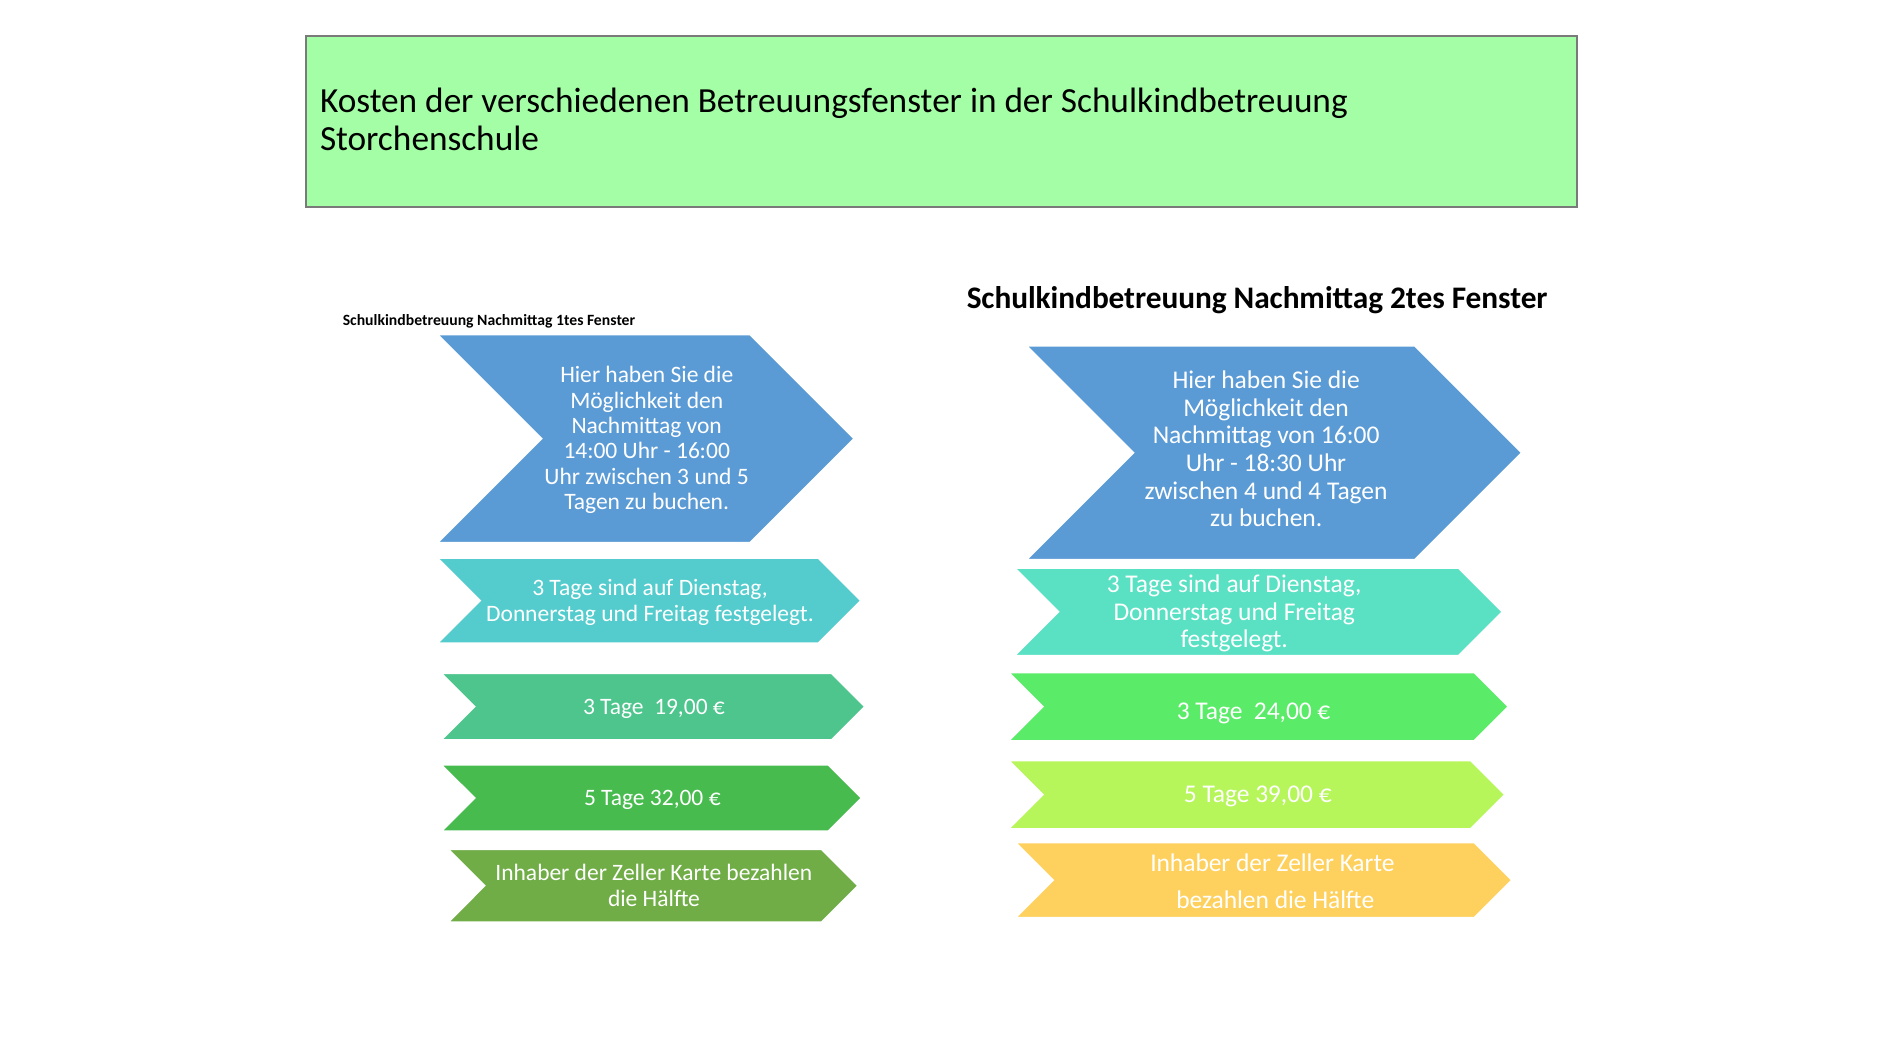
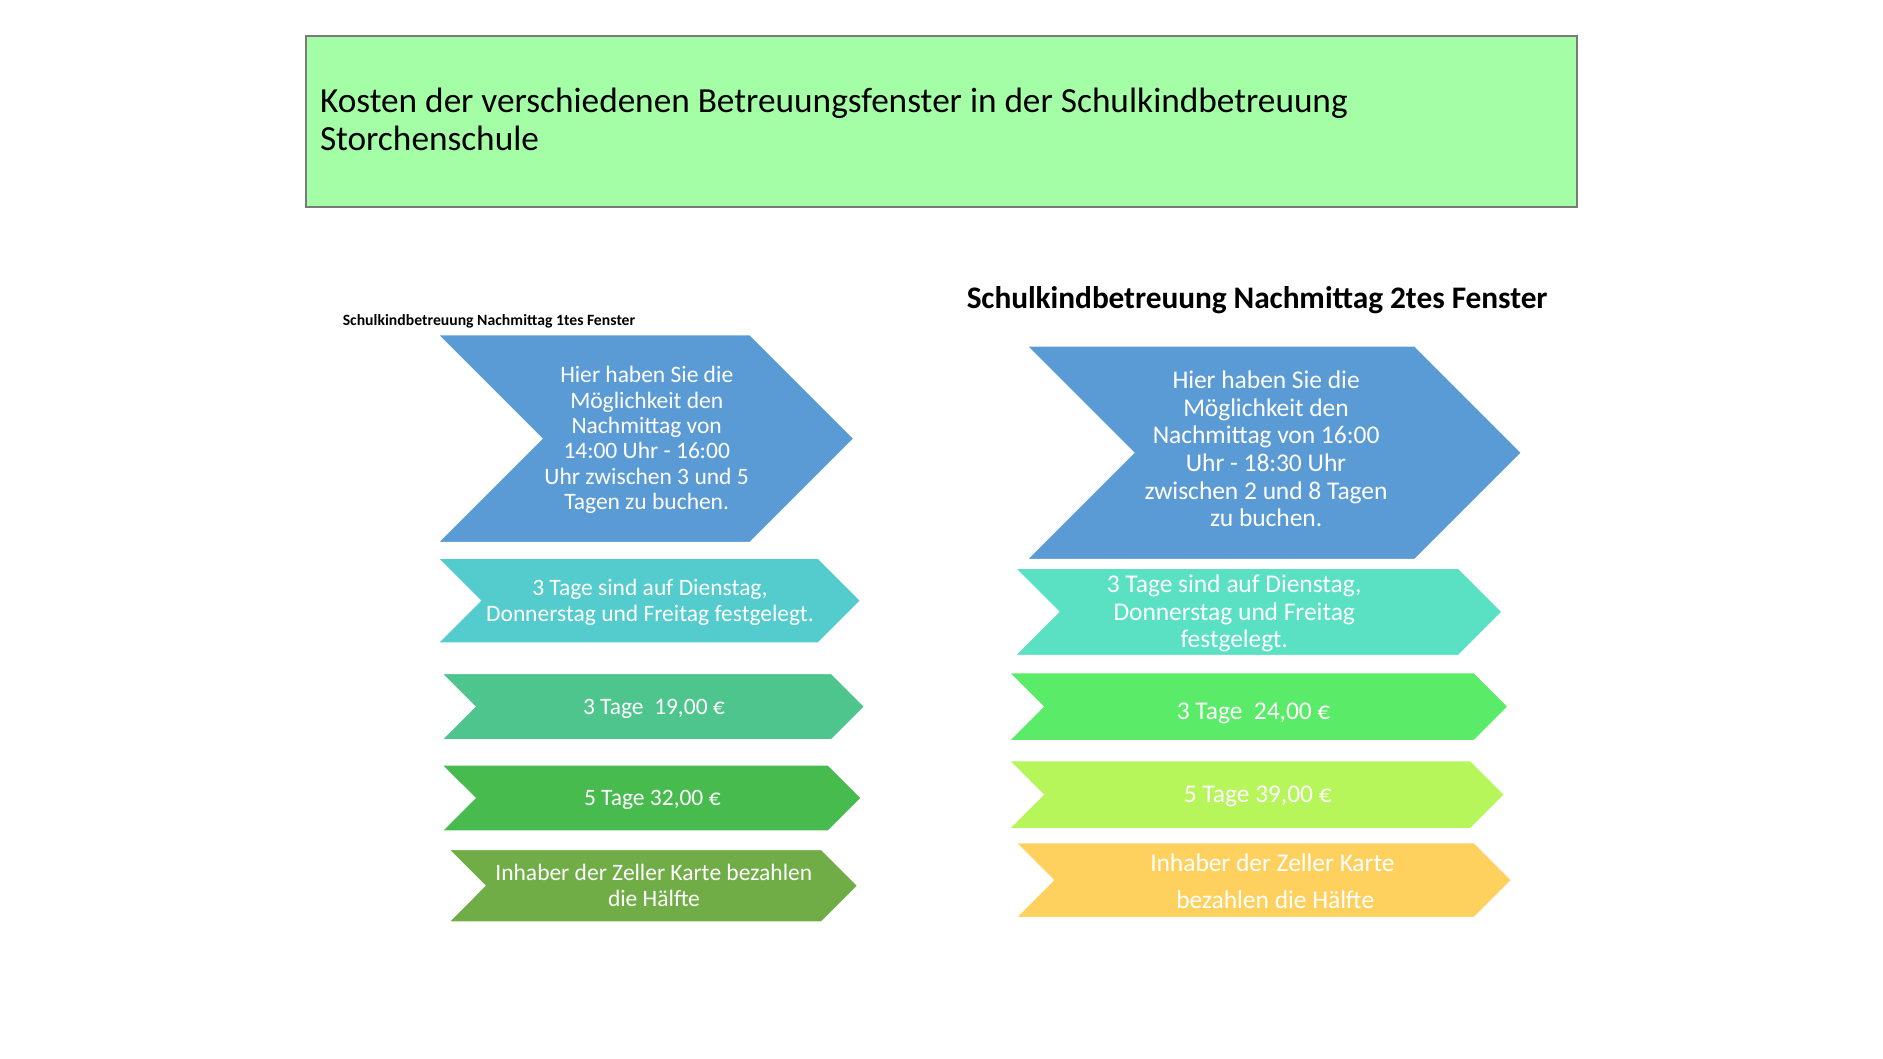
zwischen 4: 4 -> 2
und 4: 4 -> 8
